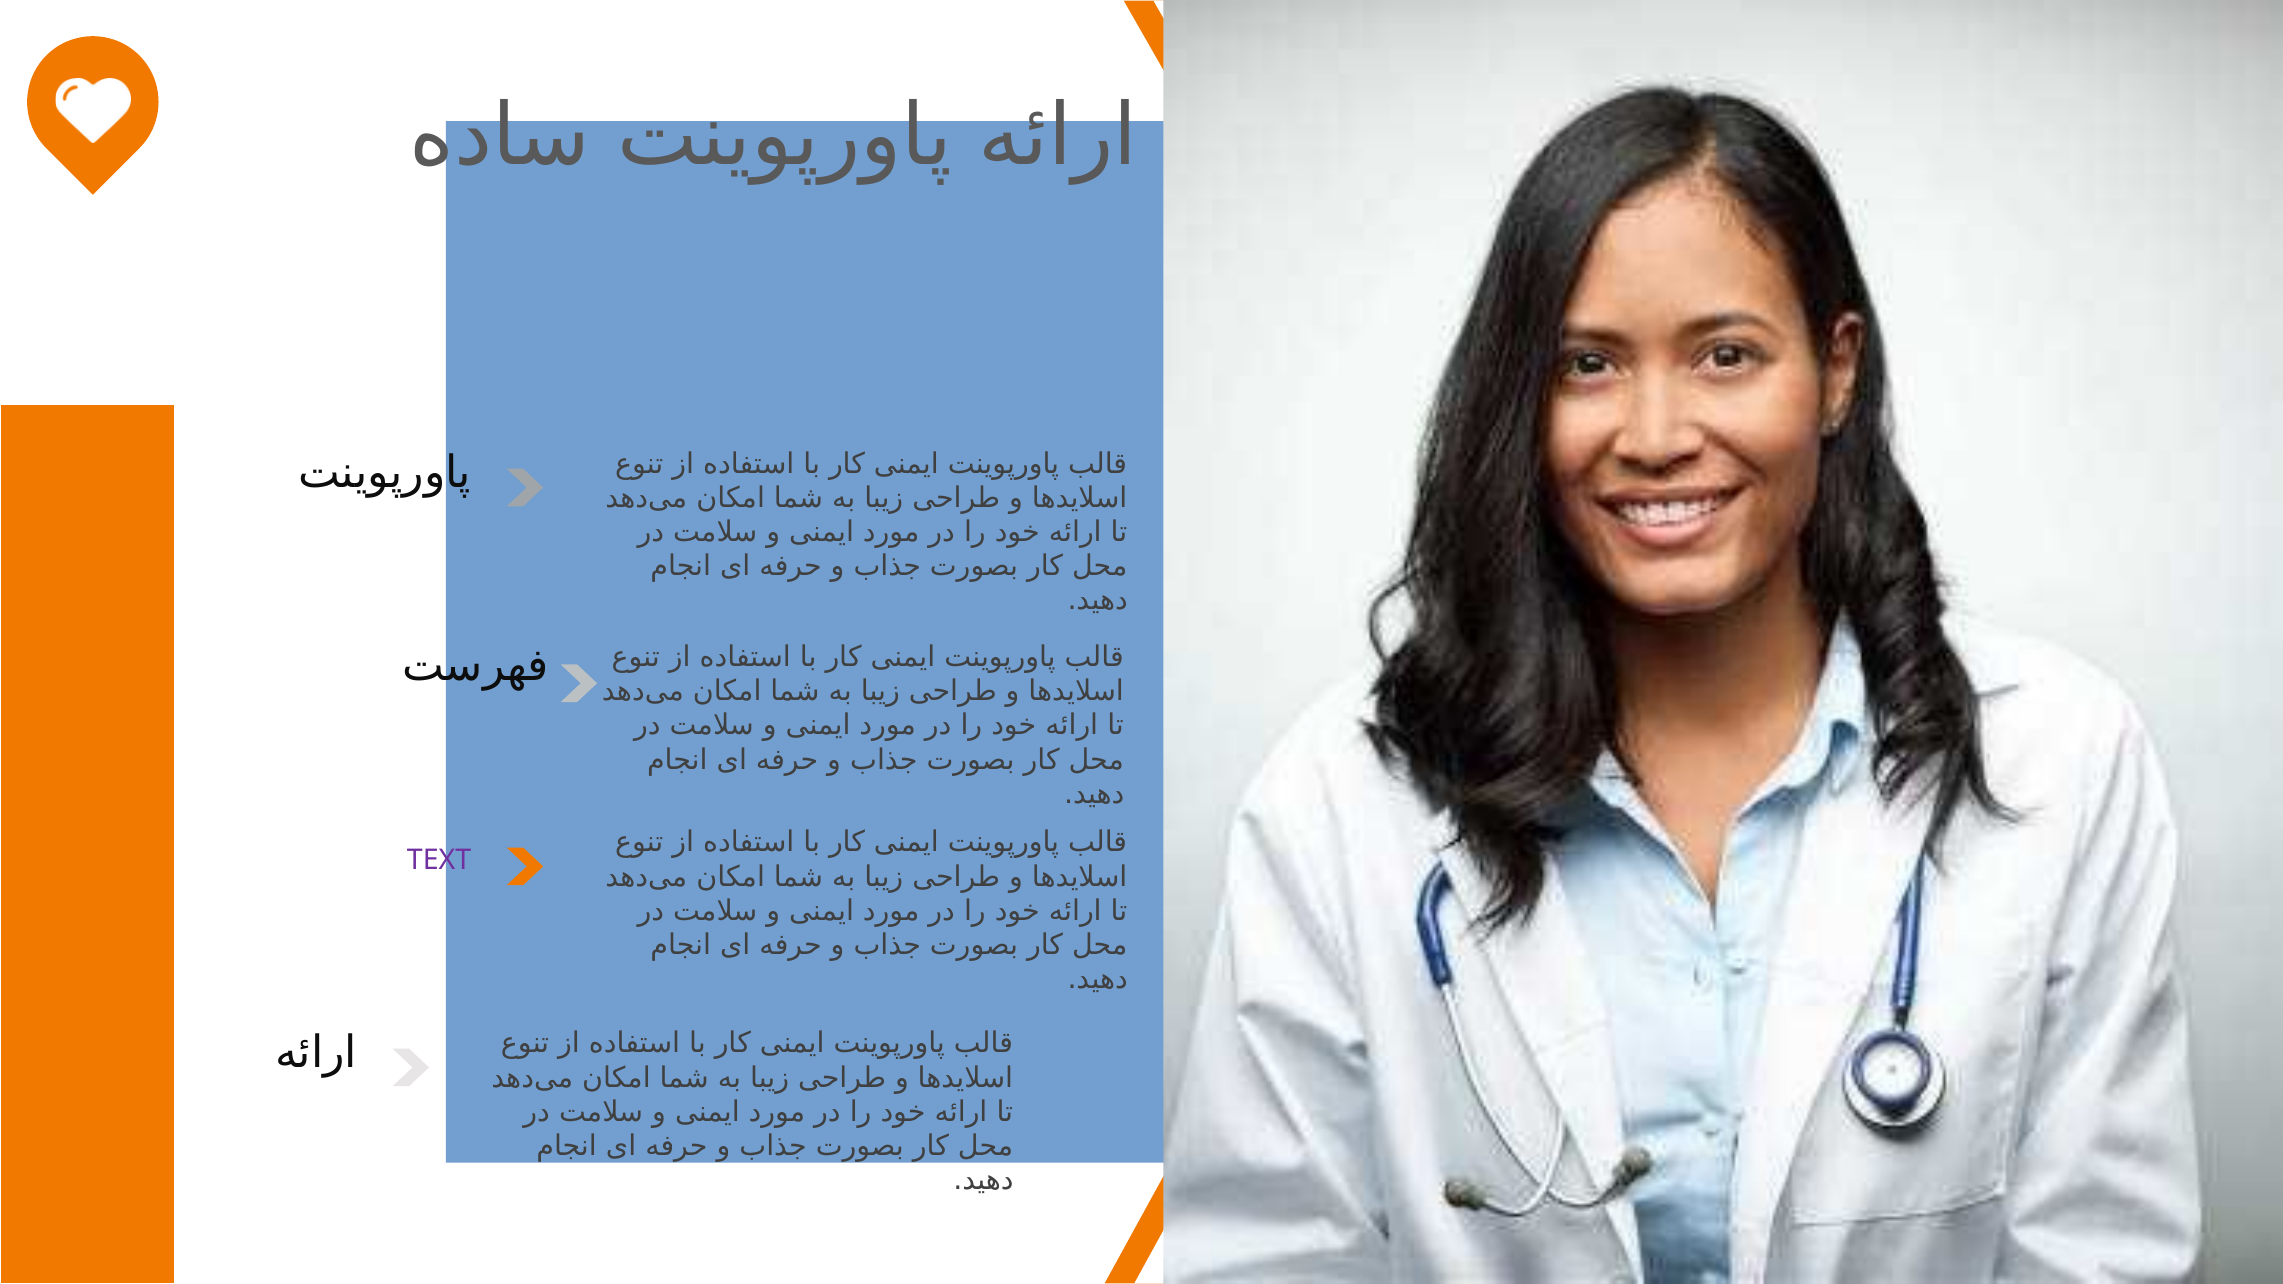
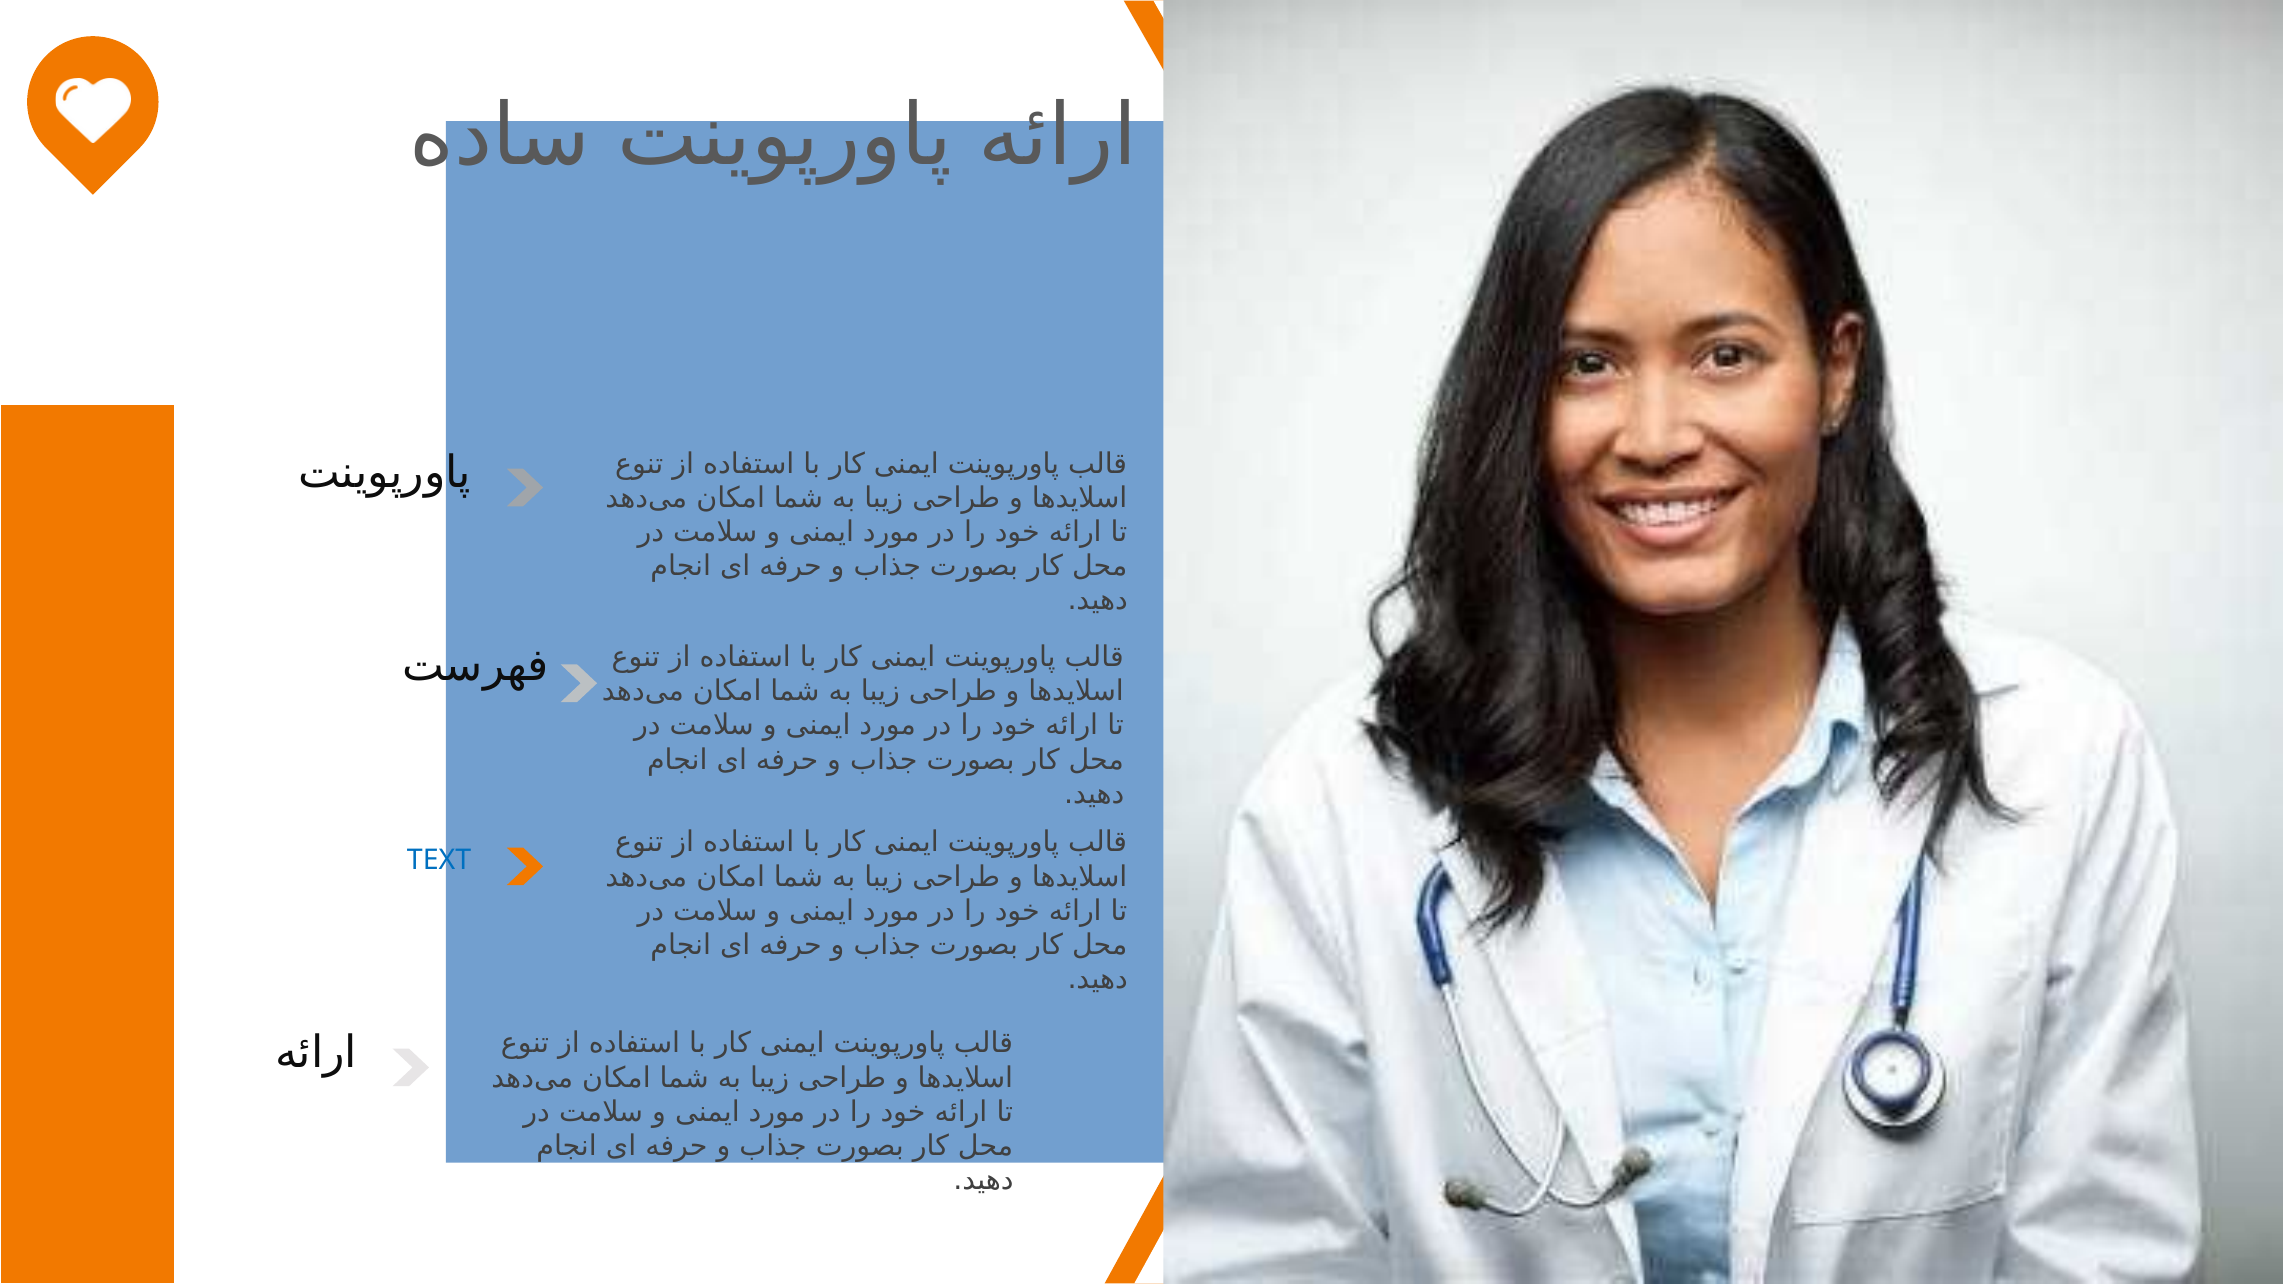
TEXT colour: purple -> blue
